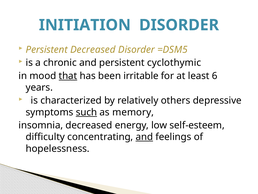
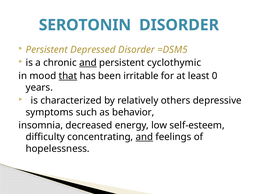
INITIATION: INITIATION -> SEROTONIN
Persistent Decreased: Decreased -> Depressed
and at (88, 63) underline: none -> present
6: 6 -> 0
such underline: present -> none
memory: memory -> behavior
